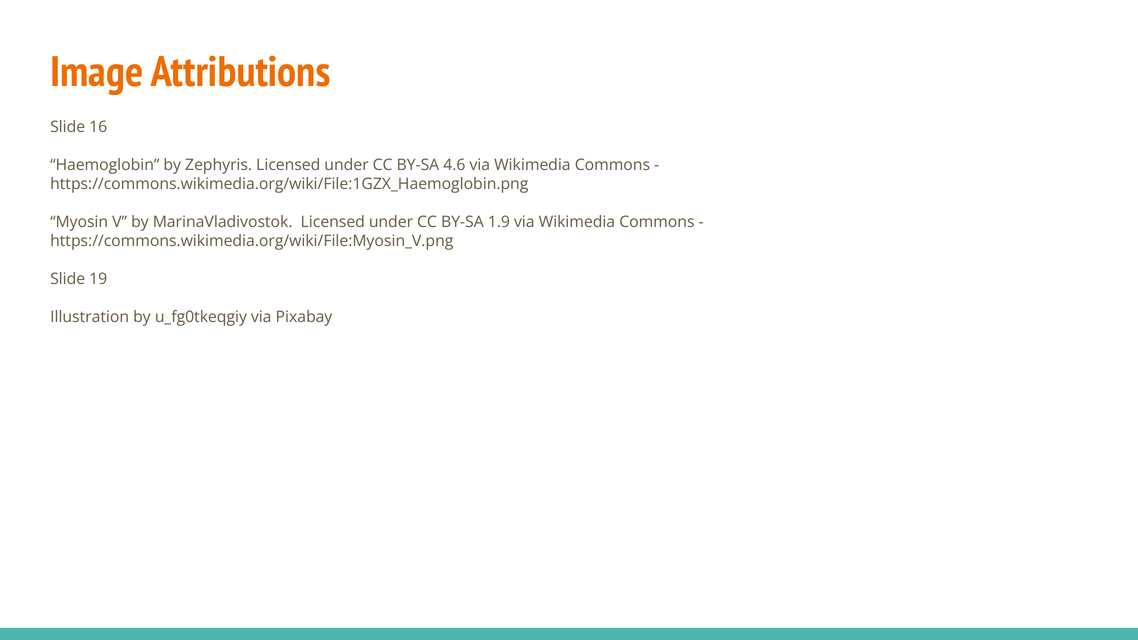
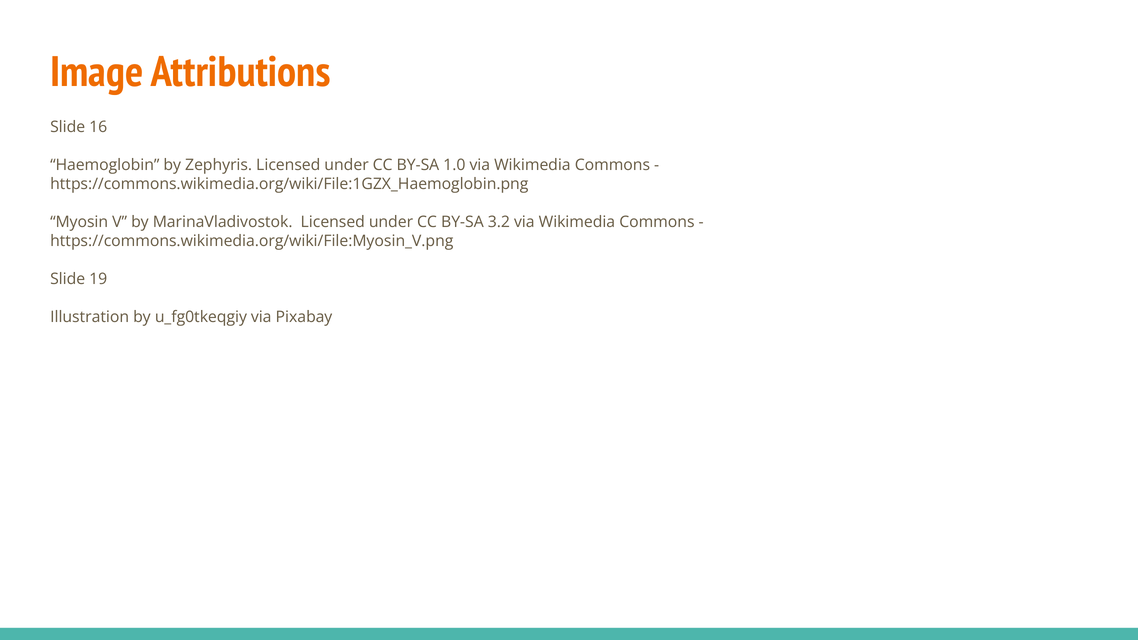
4.6: 4.6 -> 1.0
1.9: 1.9 -> 3.2
